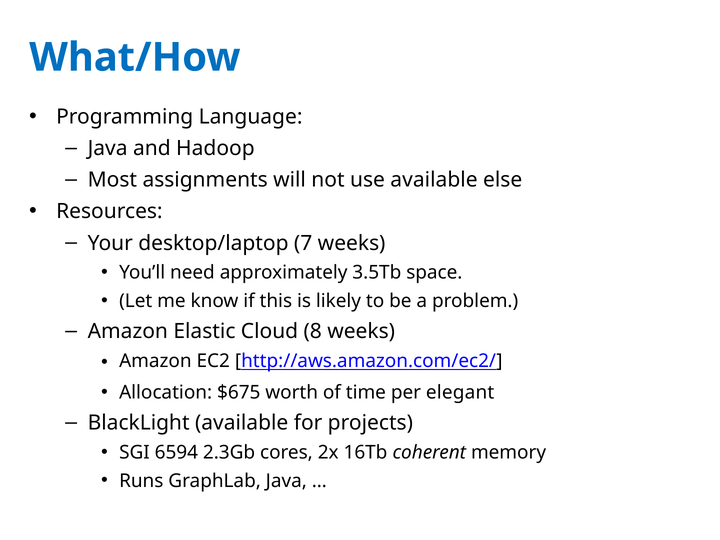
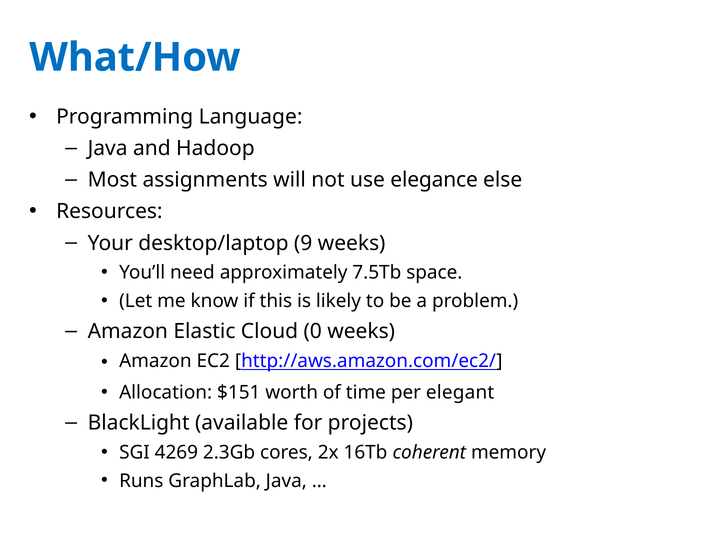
use available: available -> elegance
7: 7 -> 9
3.5Tb: 3.5Tb -> 7.5Tb
8: 8 -> 0
$675: $675 -> $151
6594: 6594 -> 4269
